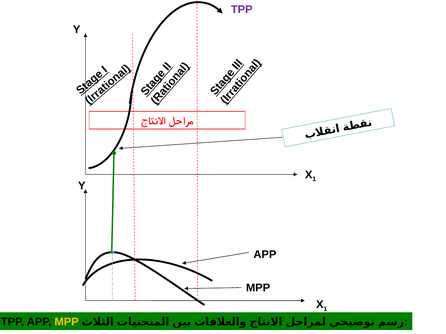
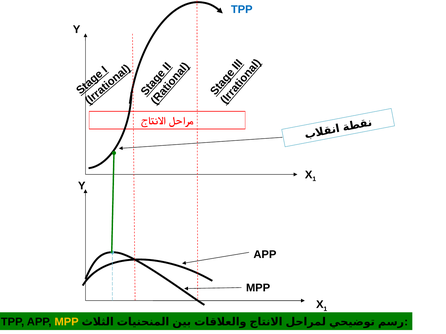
TPP at (242, 10) colour: purple -> blue
